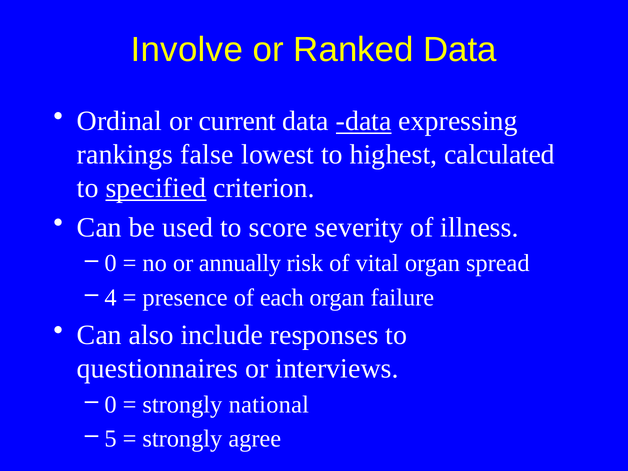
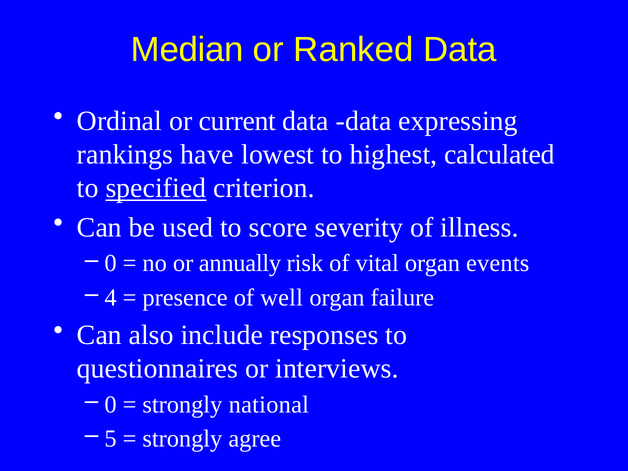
Involve: Involve -> Median
data at (364, 121) underline: present -> none
false: false -> have
spread: spread -> events
each: each -> well
